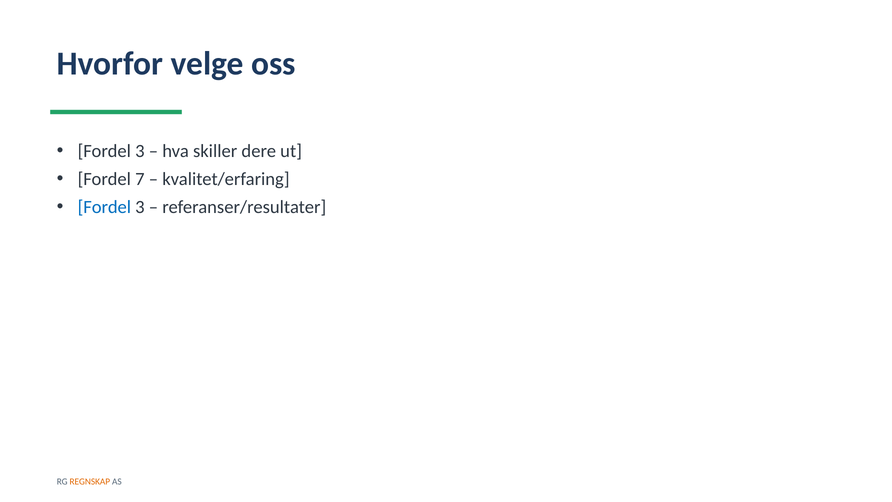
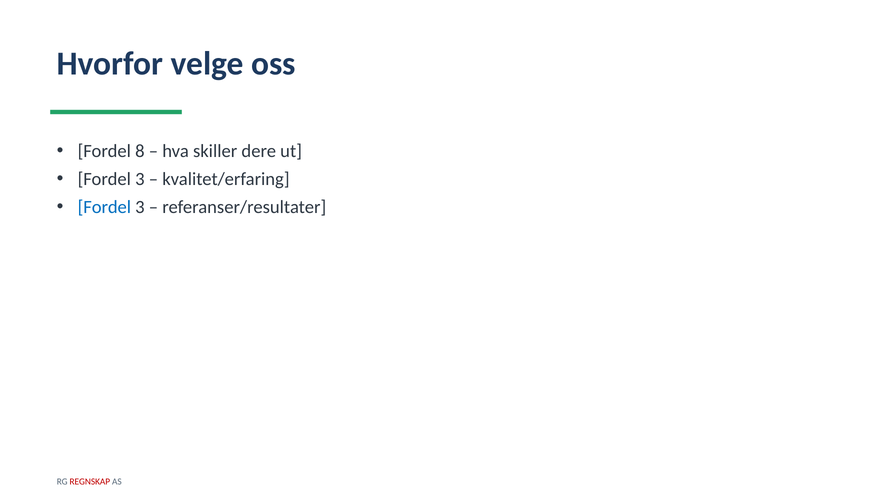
3 at (140, 151): 3 -> 8
7 at (140, 179): 7 -> 3
REGNSKAP colour: orange -> red
